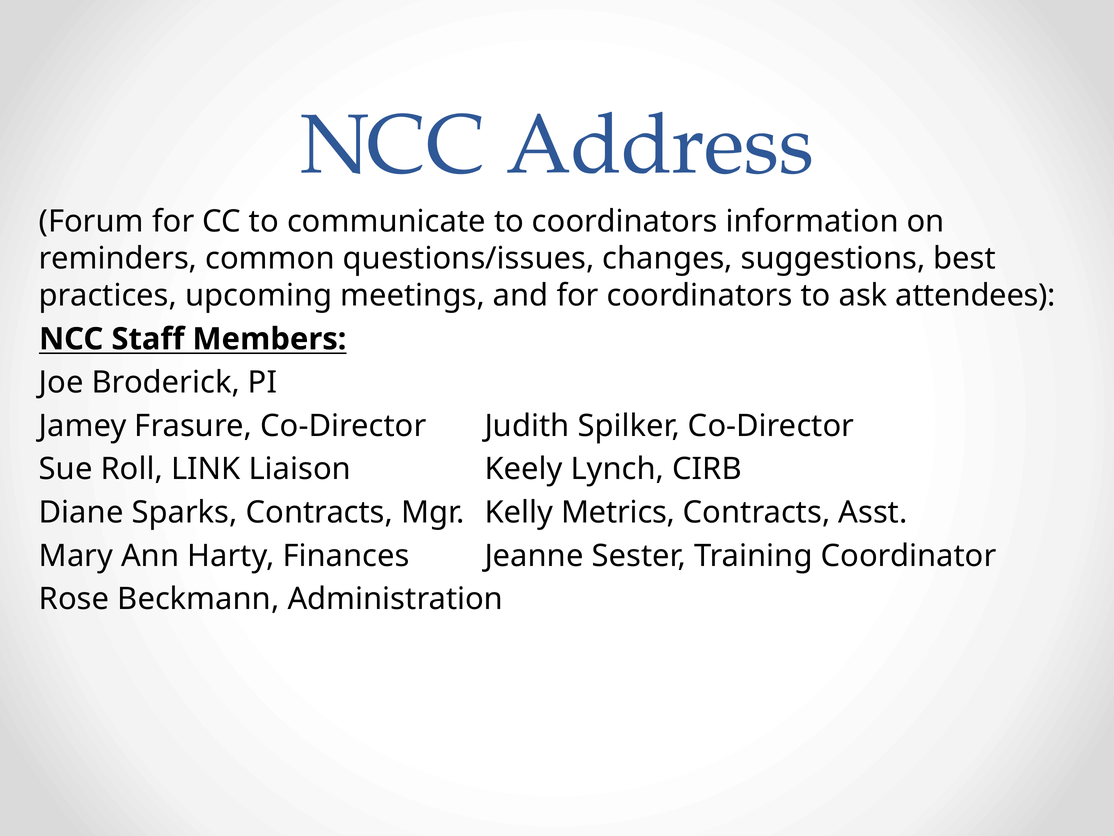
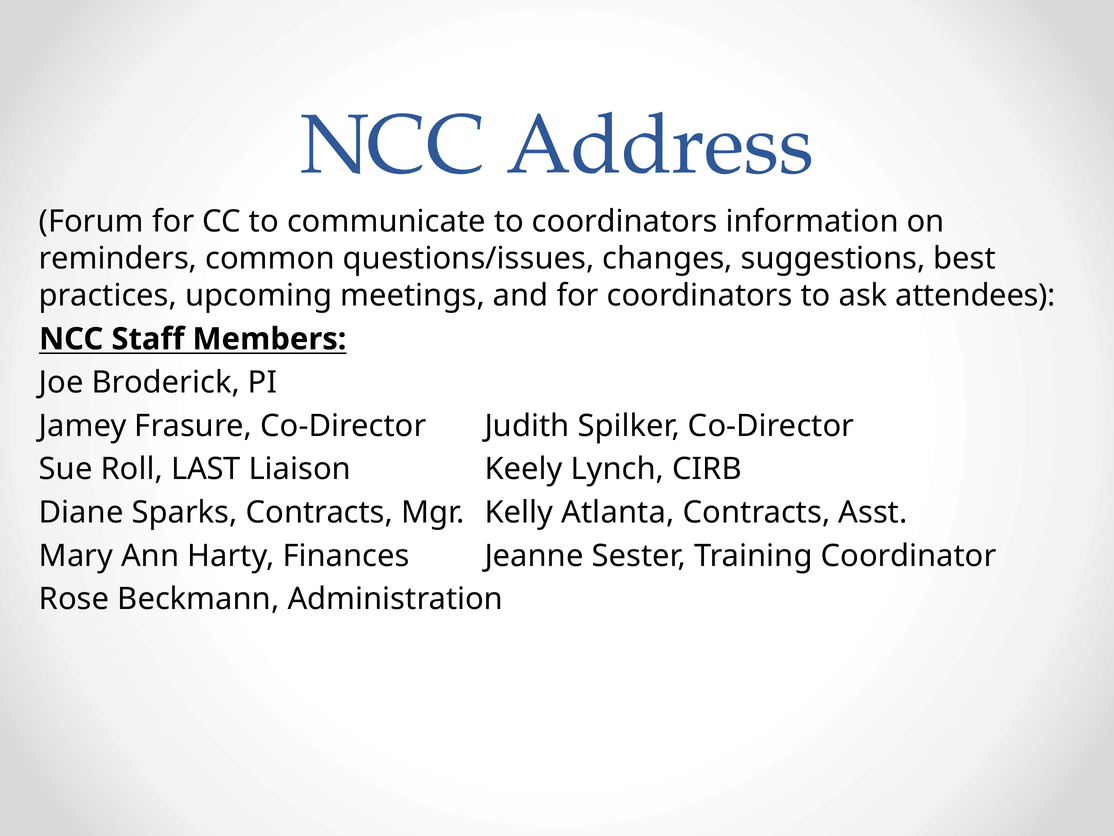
LINK: LINK -> LAST
Metrics: Metrics -> Atlanta
